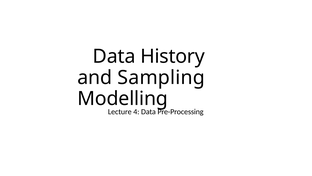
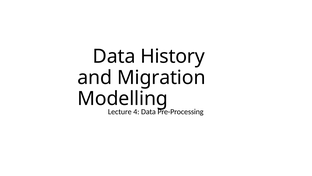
Sampling: Sampling -> Migration
